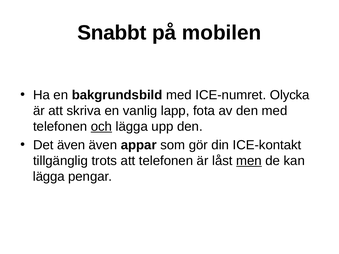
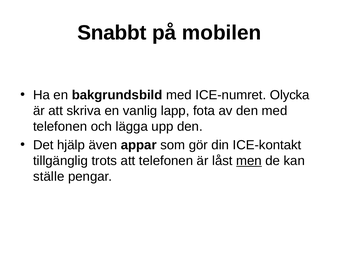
och underline: present -> none
Det även: även -> hjälp
lägga at (49, 177): lägga -> ställe
